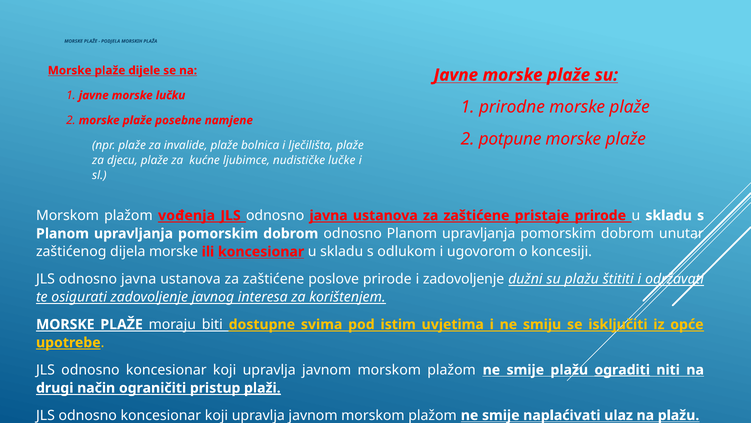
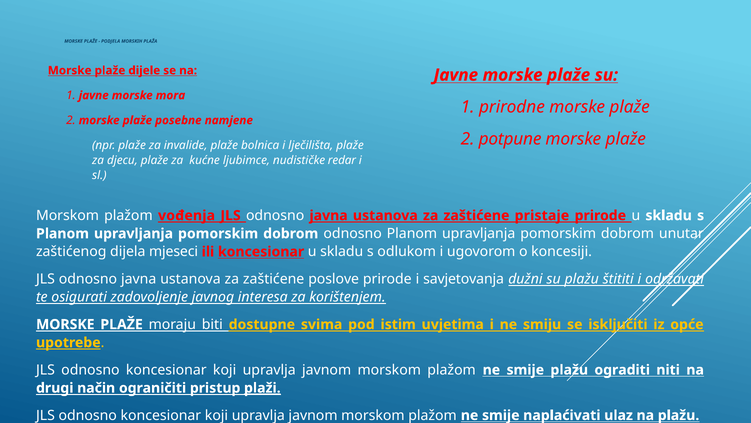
lučku: lučku -> mora
lučke: lučke -> redar
dijela morske: morske -> mjeseci
i zadovoljenje: zadovoljenje -> savjetovanja
ograditi underline: present -> none
